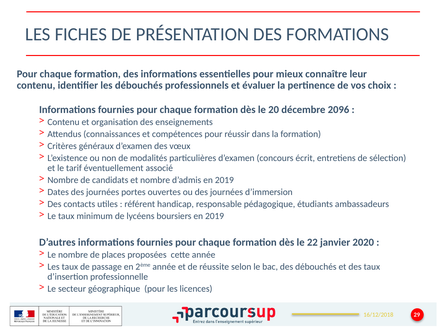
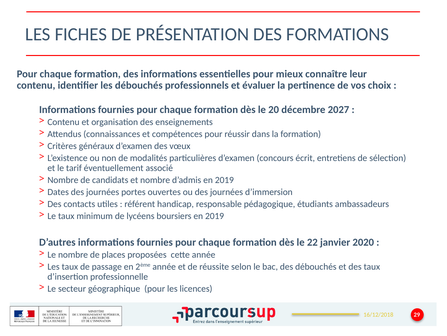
2096: 2096 -> 2027
